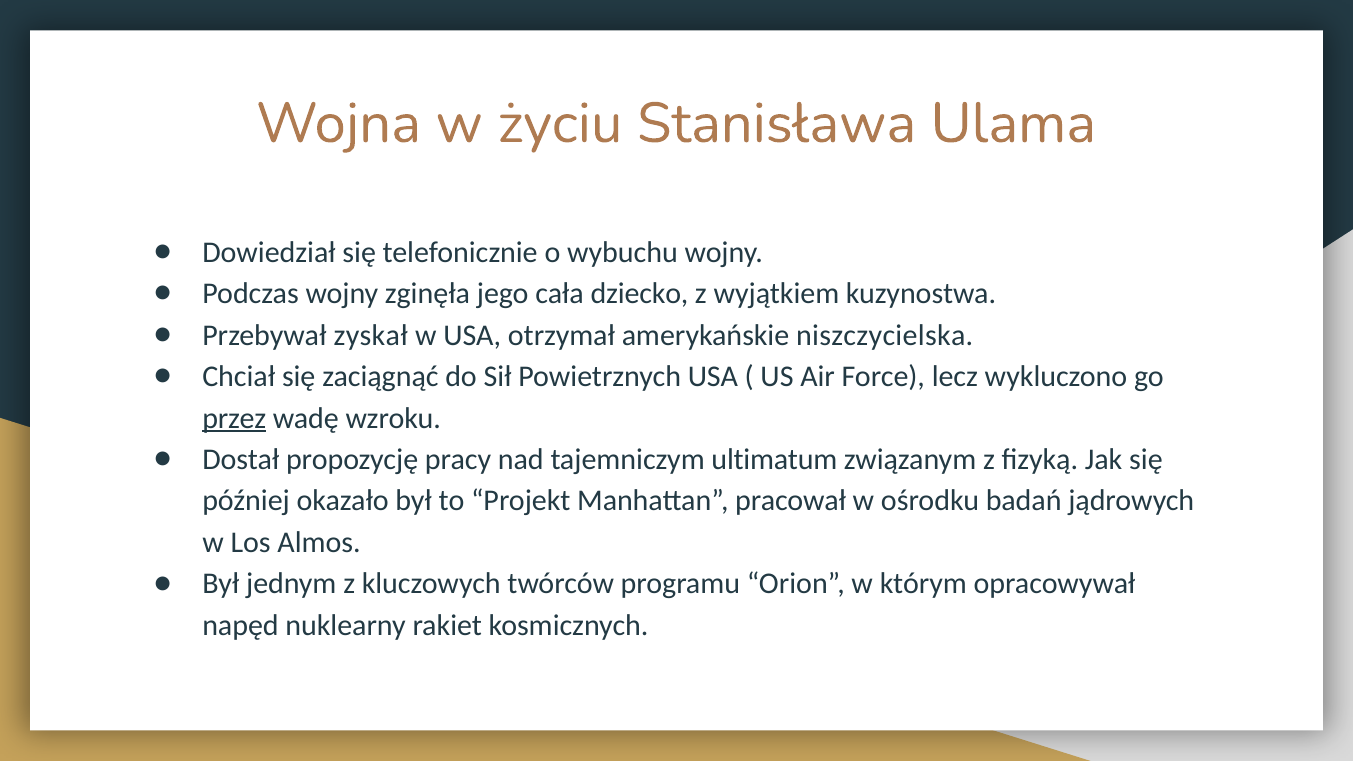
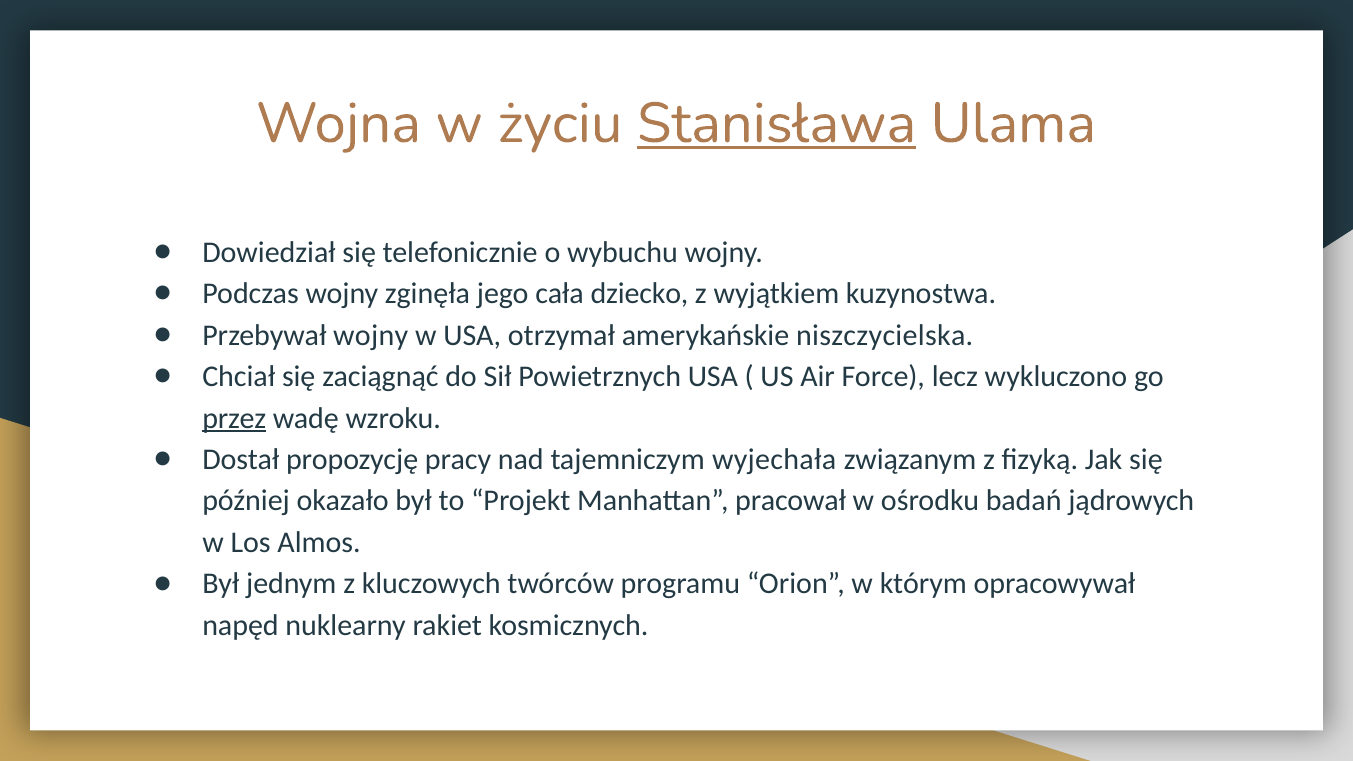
Stanisława underline: none -> present
Przebywał zyskał: zyskał -> wojny
ultimatum: ultimatum -> wyjechała
